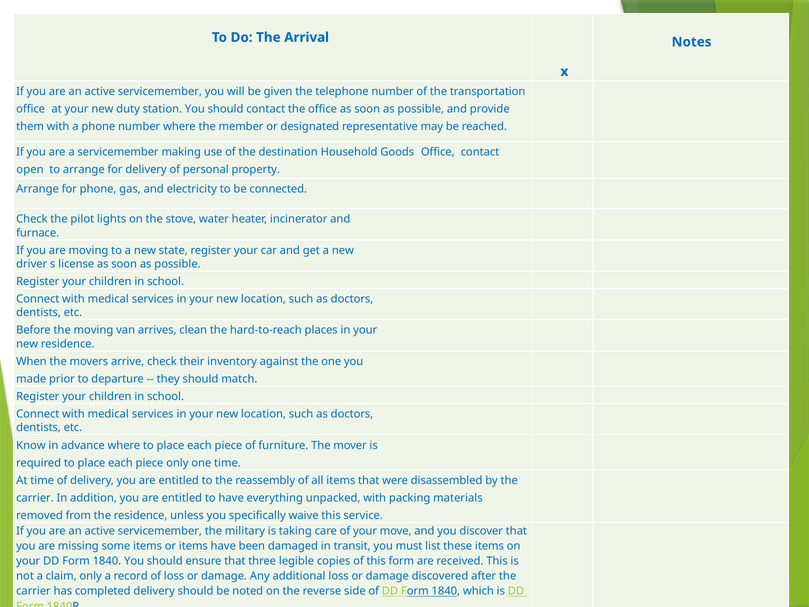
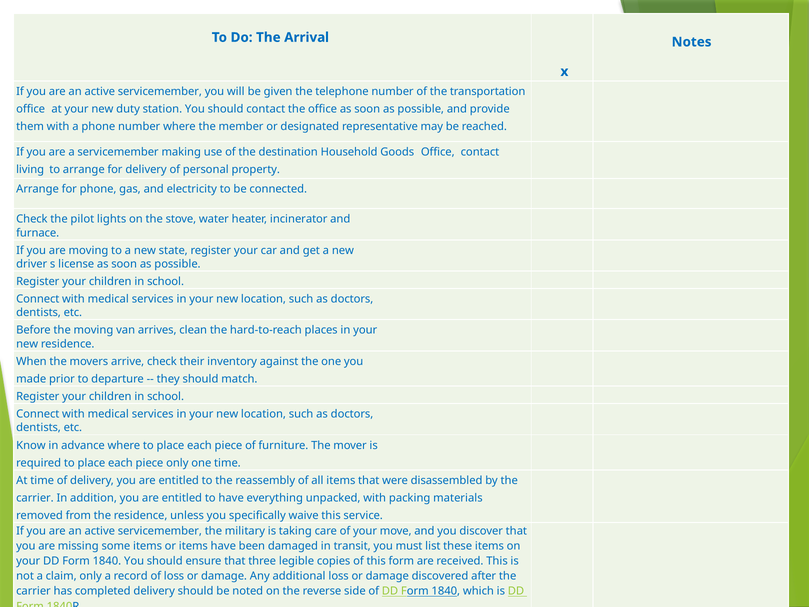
open: open -> living
